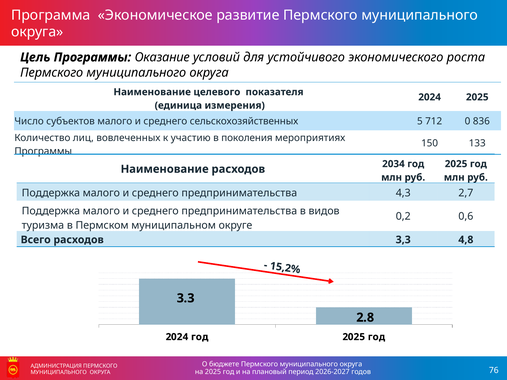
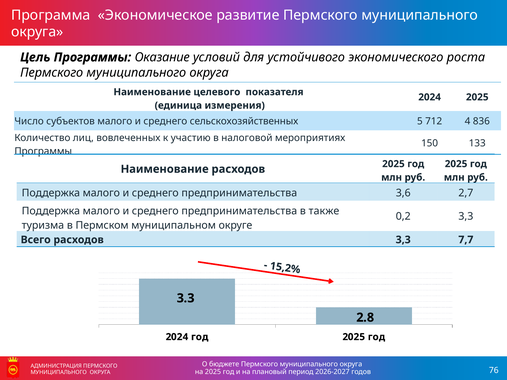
0: 0 -> 4
поколения: поколения -> налоговой
2034 at (393, 164): 2034 -> 2025
4,3: 4,3 -> 3,6
видов: видов -> также
0,2 0,6: 0,6 -> 3,3
4,8: 4,8 -> 7,7
